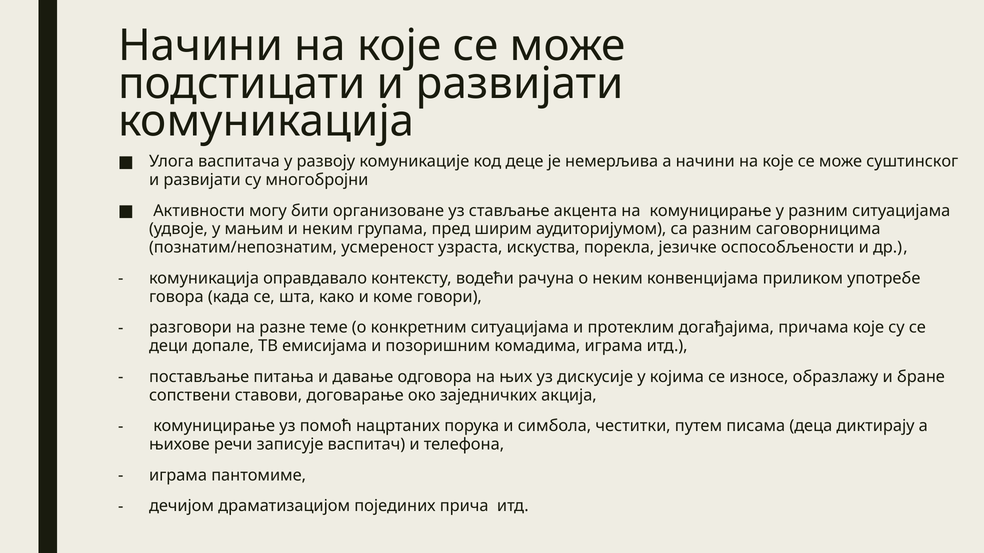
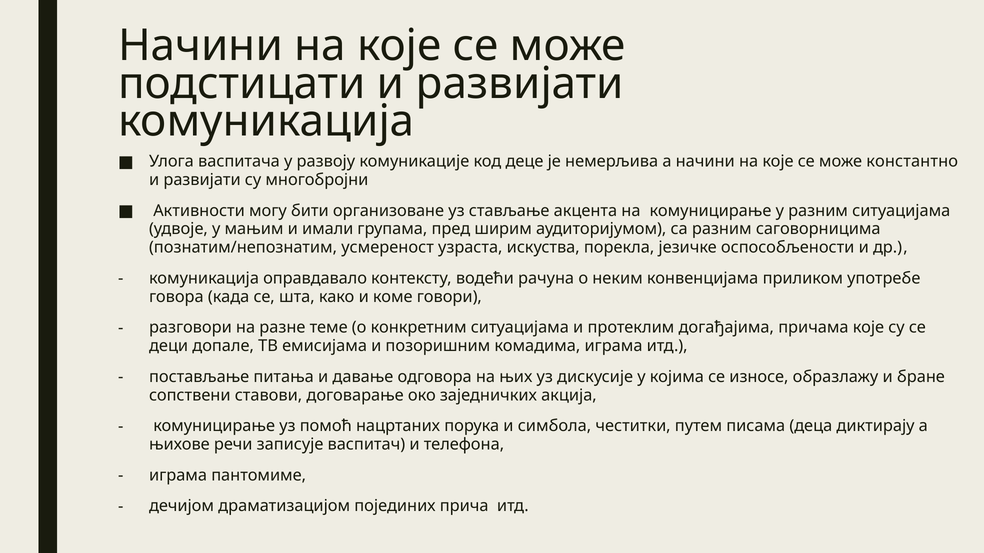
суштинског: суштинског -> константно
и неким: неким -> имали
